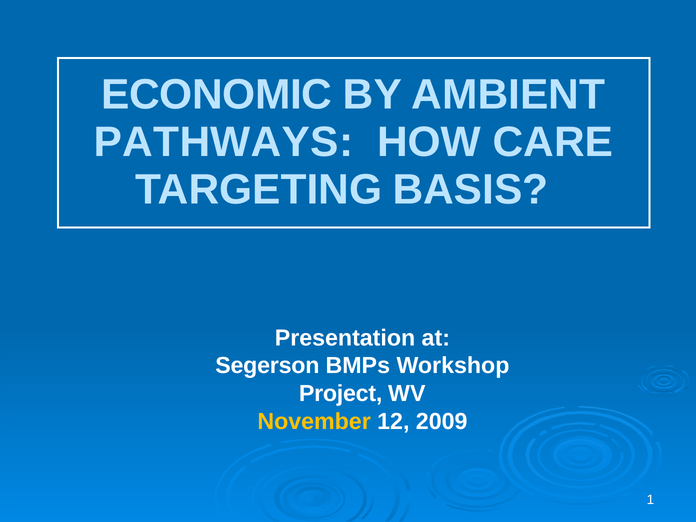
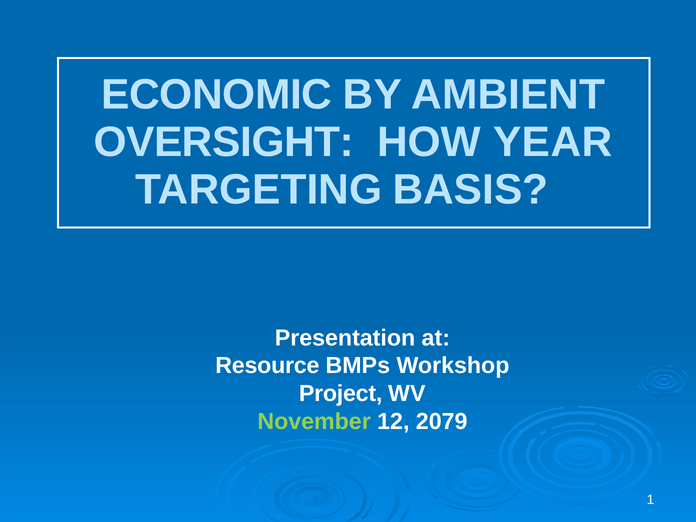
PATHWAYS: PATHWAYS -> OVERSIGHT
CARE: CARE -> YEAR
Segerson: Segerson -> Resource
November colour: yellow -> light green
2009: 2009 -> 2079
